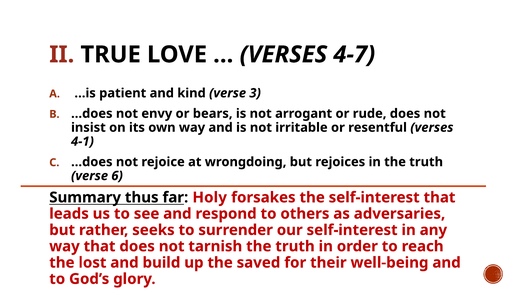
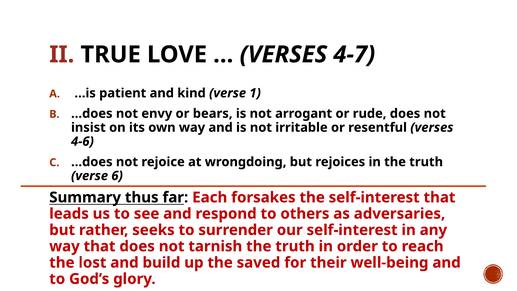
3: 3 -> 1
4-1: 4-1 -> 4-6
Holy: Holy -> Each
